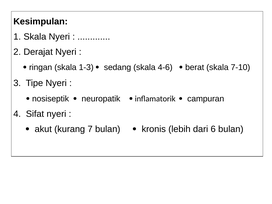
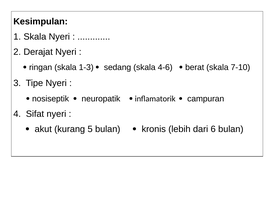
7: 7 -> 5
